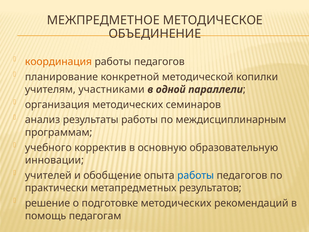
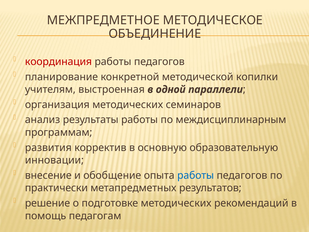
координация colour: orange -> red
участниками: участниками -> выстроенная
учебного: учебного -> развития
учителей: учителей -> внесение
